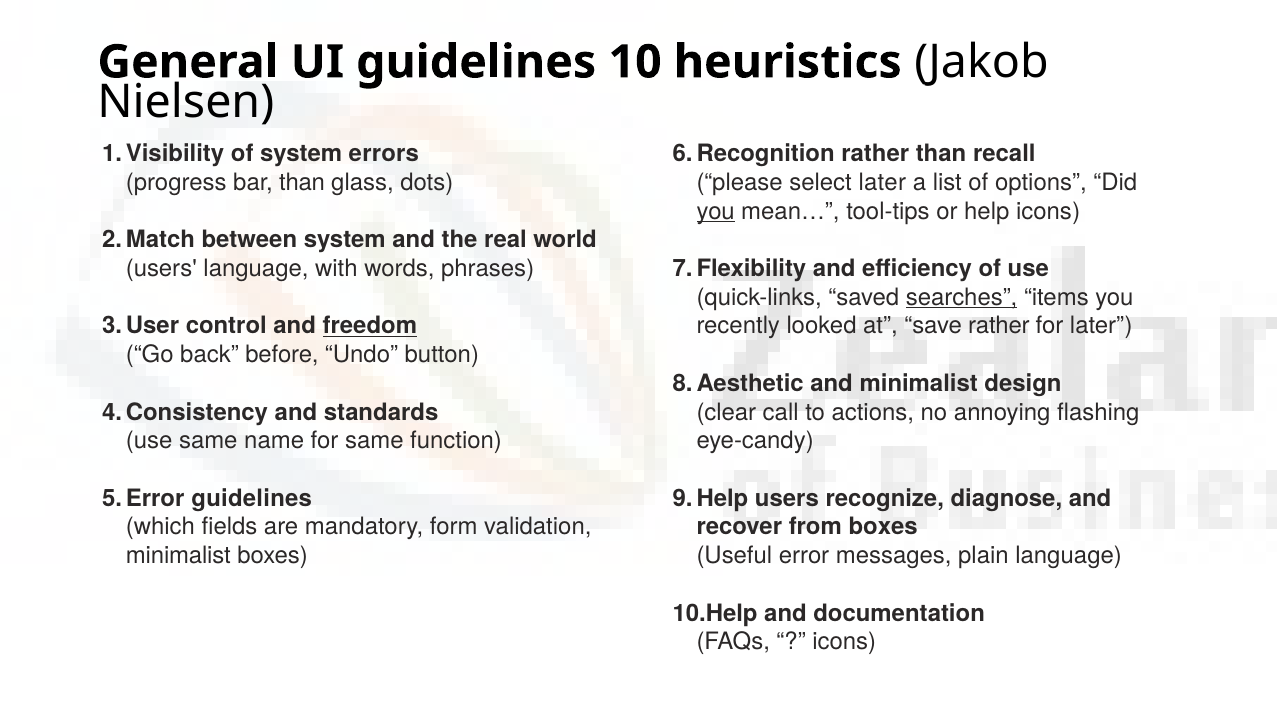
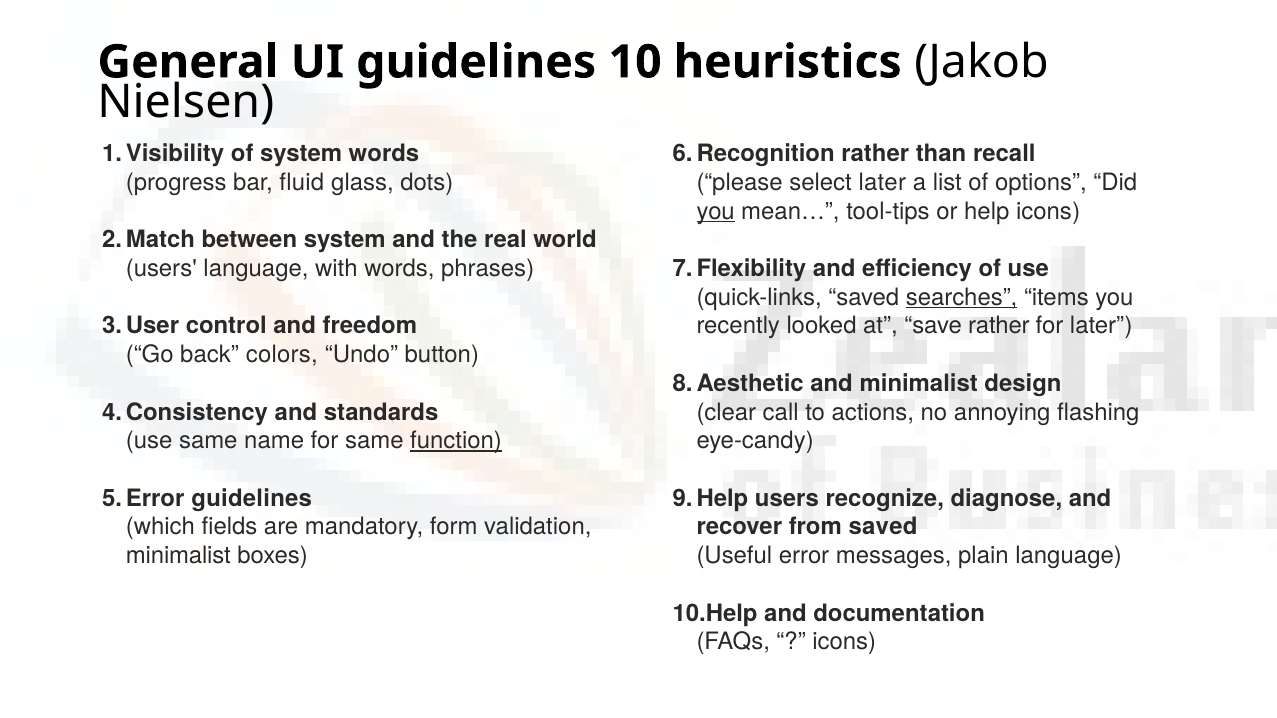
system errors: errors -> words
bar than: than -> fluid
freedom underline: present -> none
before: before -> colors
function underline: none -> present
from boxes: boxes -> saved
